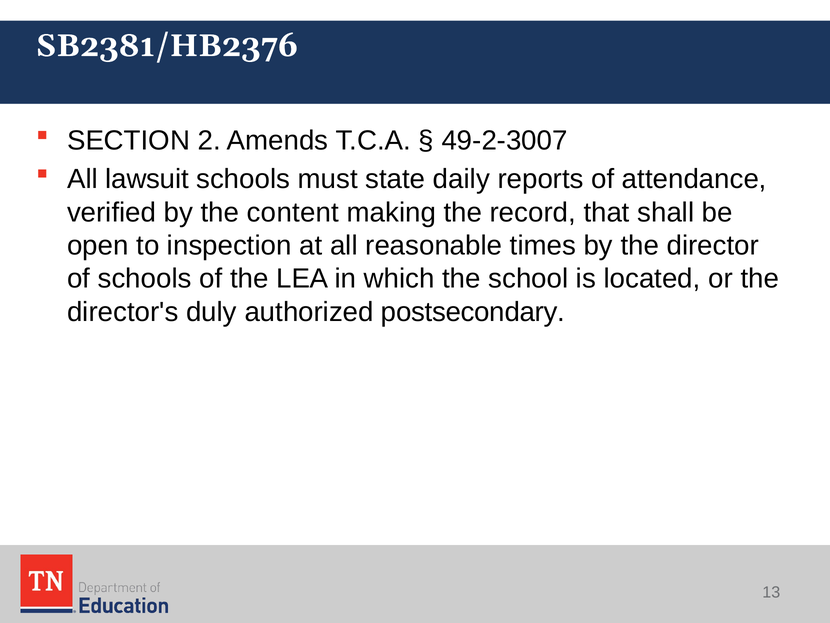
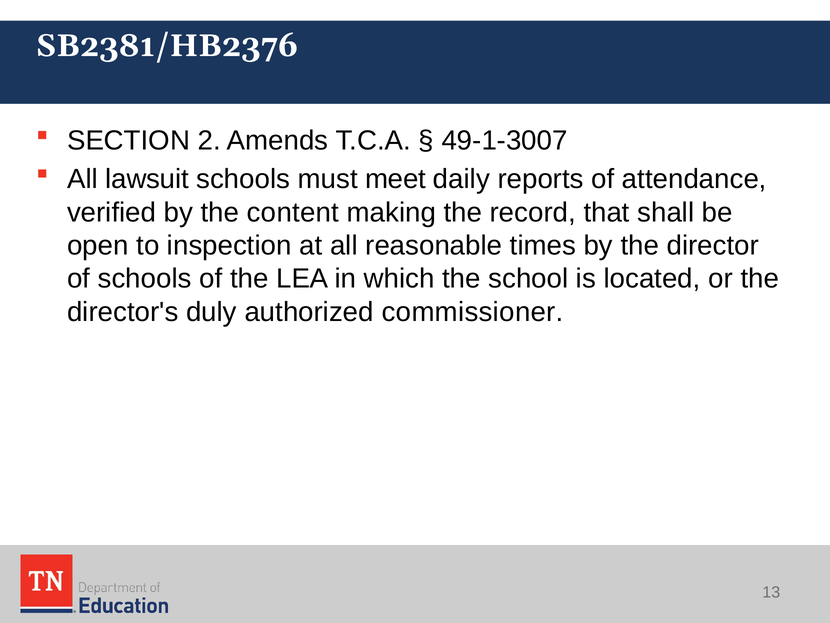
49-2-3007: 49-2-3007 -> 49-1-3007
state: state -> meet
postsecondary: postsecondary -> commissioner
